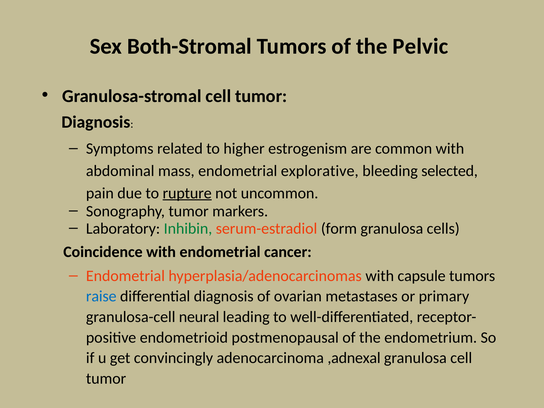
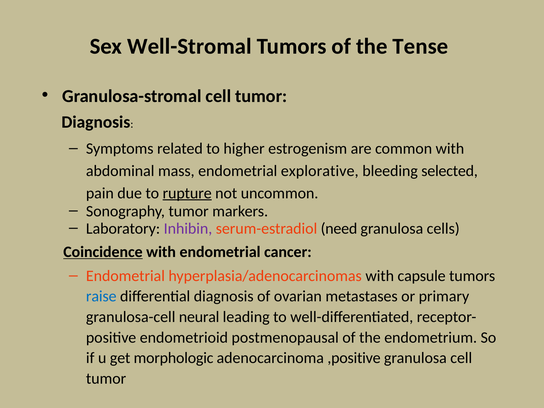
Both-Stromal: Both-Stromal -> Well-Stromal
Pelvic: Pelvic -> Tense
Inhibin colour: green -> purple
form: form -> need
Coincidence underline: none -> present
convincingly: convincingly -> morphologic
,adnexal: ,adnexal -> ,positive
